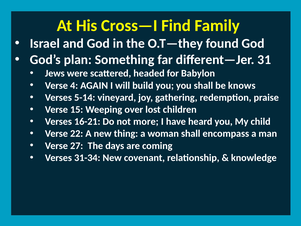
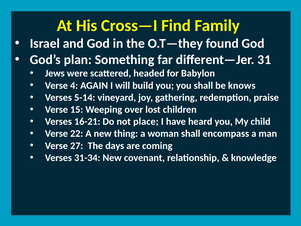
more: more -> place
